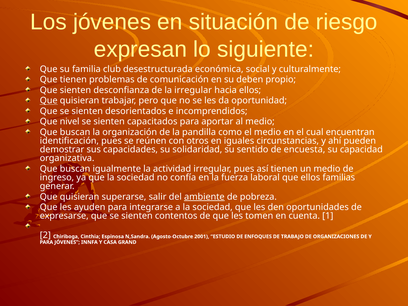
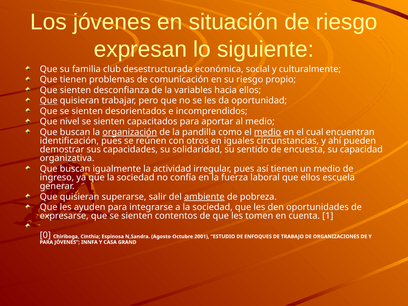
su deben: deben -> riesgo
la irregular: irregular -> variables
organización underline: none -> present
medio at (268, 132) underline: none -> present
familias: familias -> escuela
2: 2 -> 0
